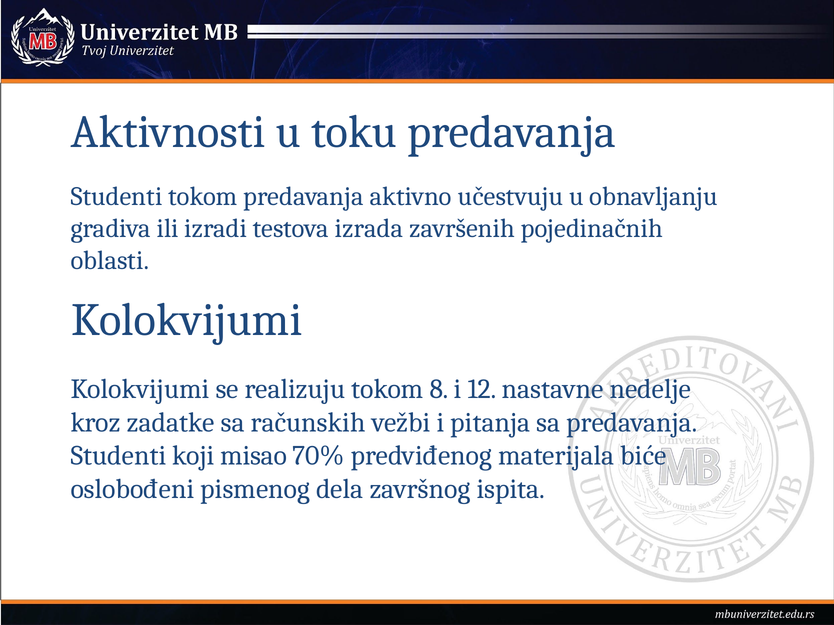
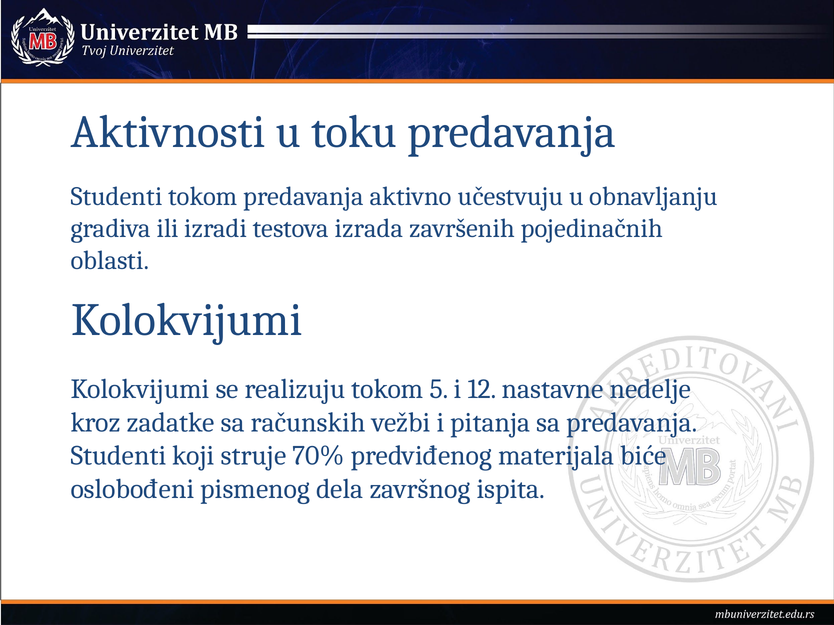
8: 8 -> 5
misao: misao -> struje
